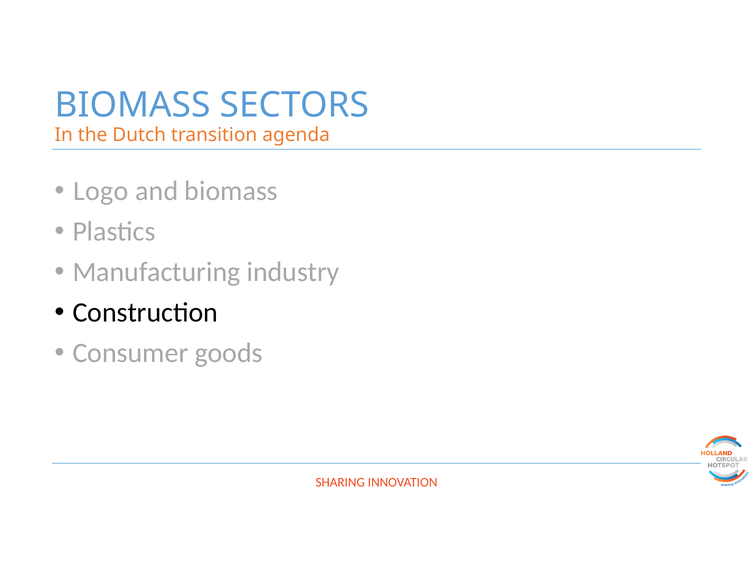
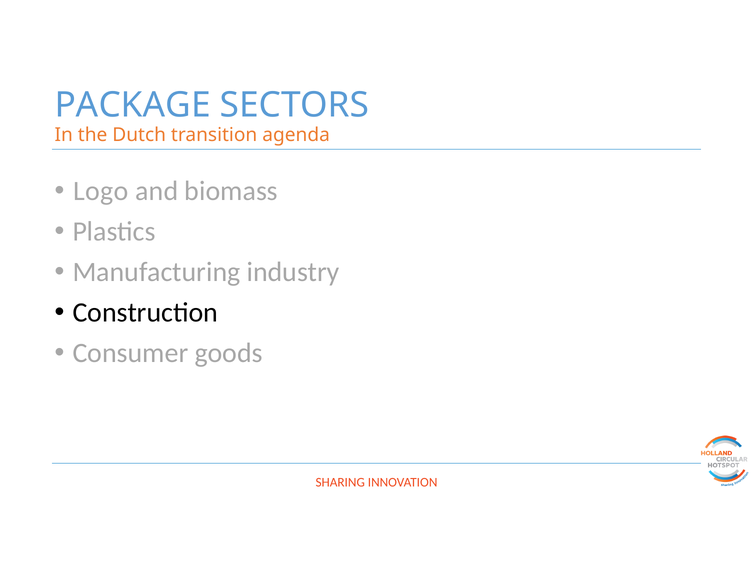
BIOMASS at (133, 105): BIOMASS -> PACKAGE
